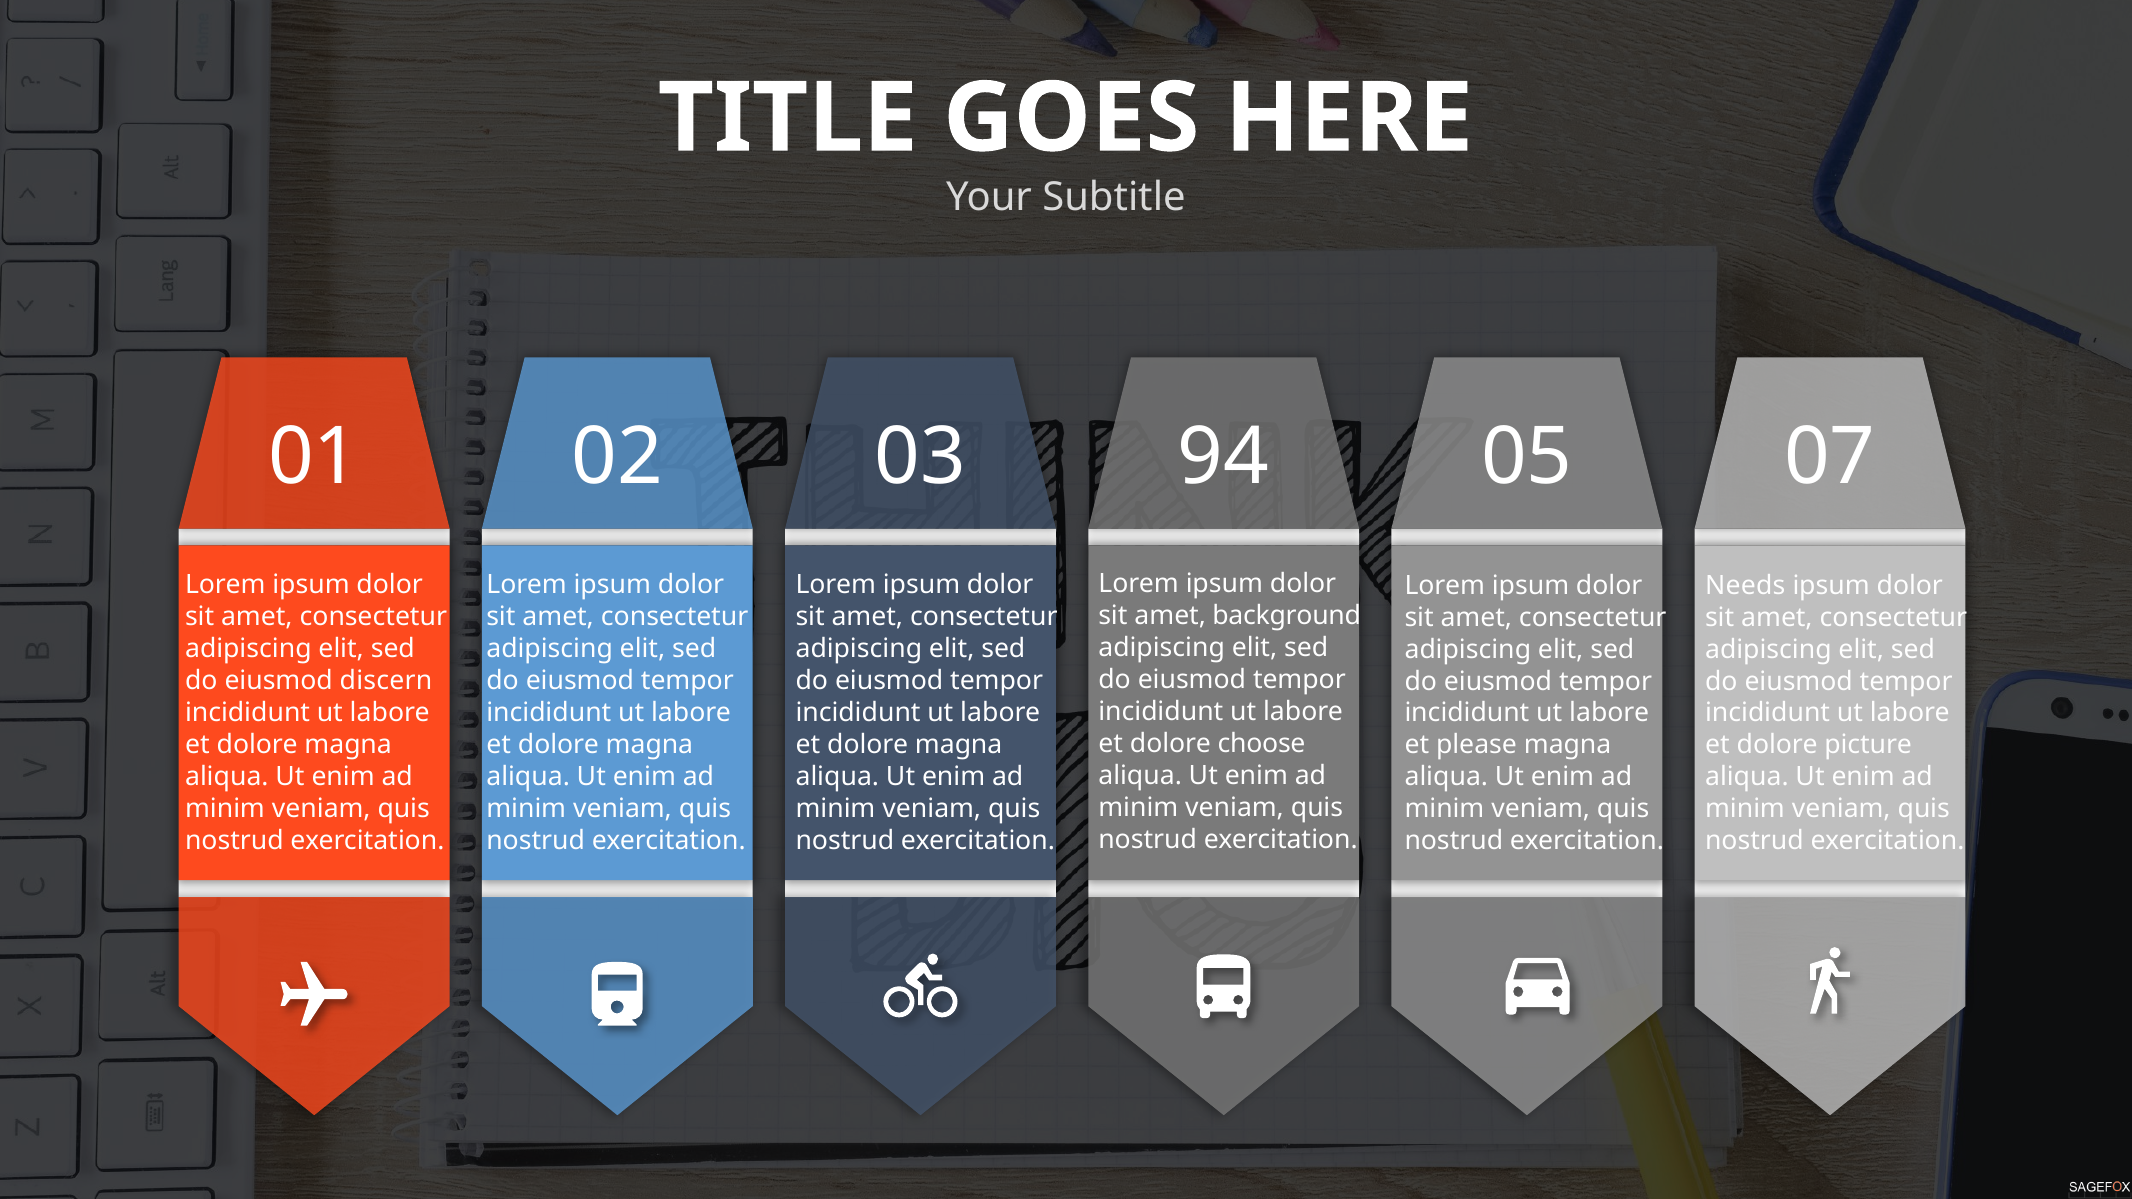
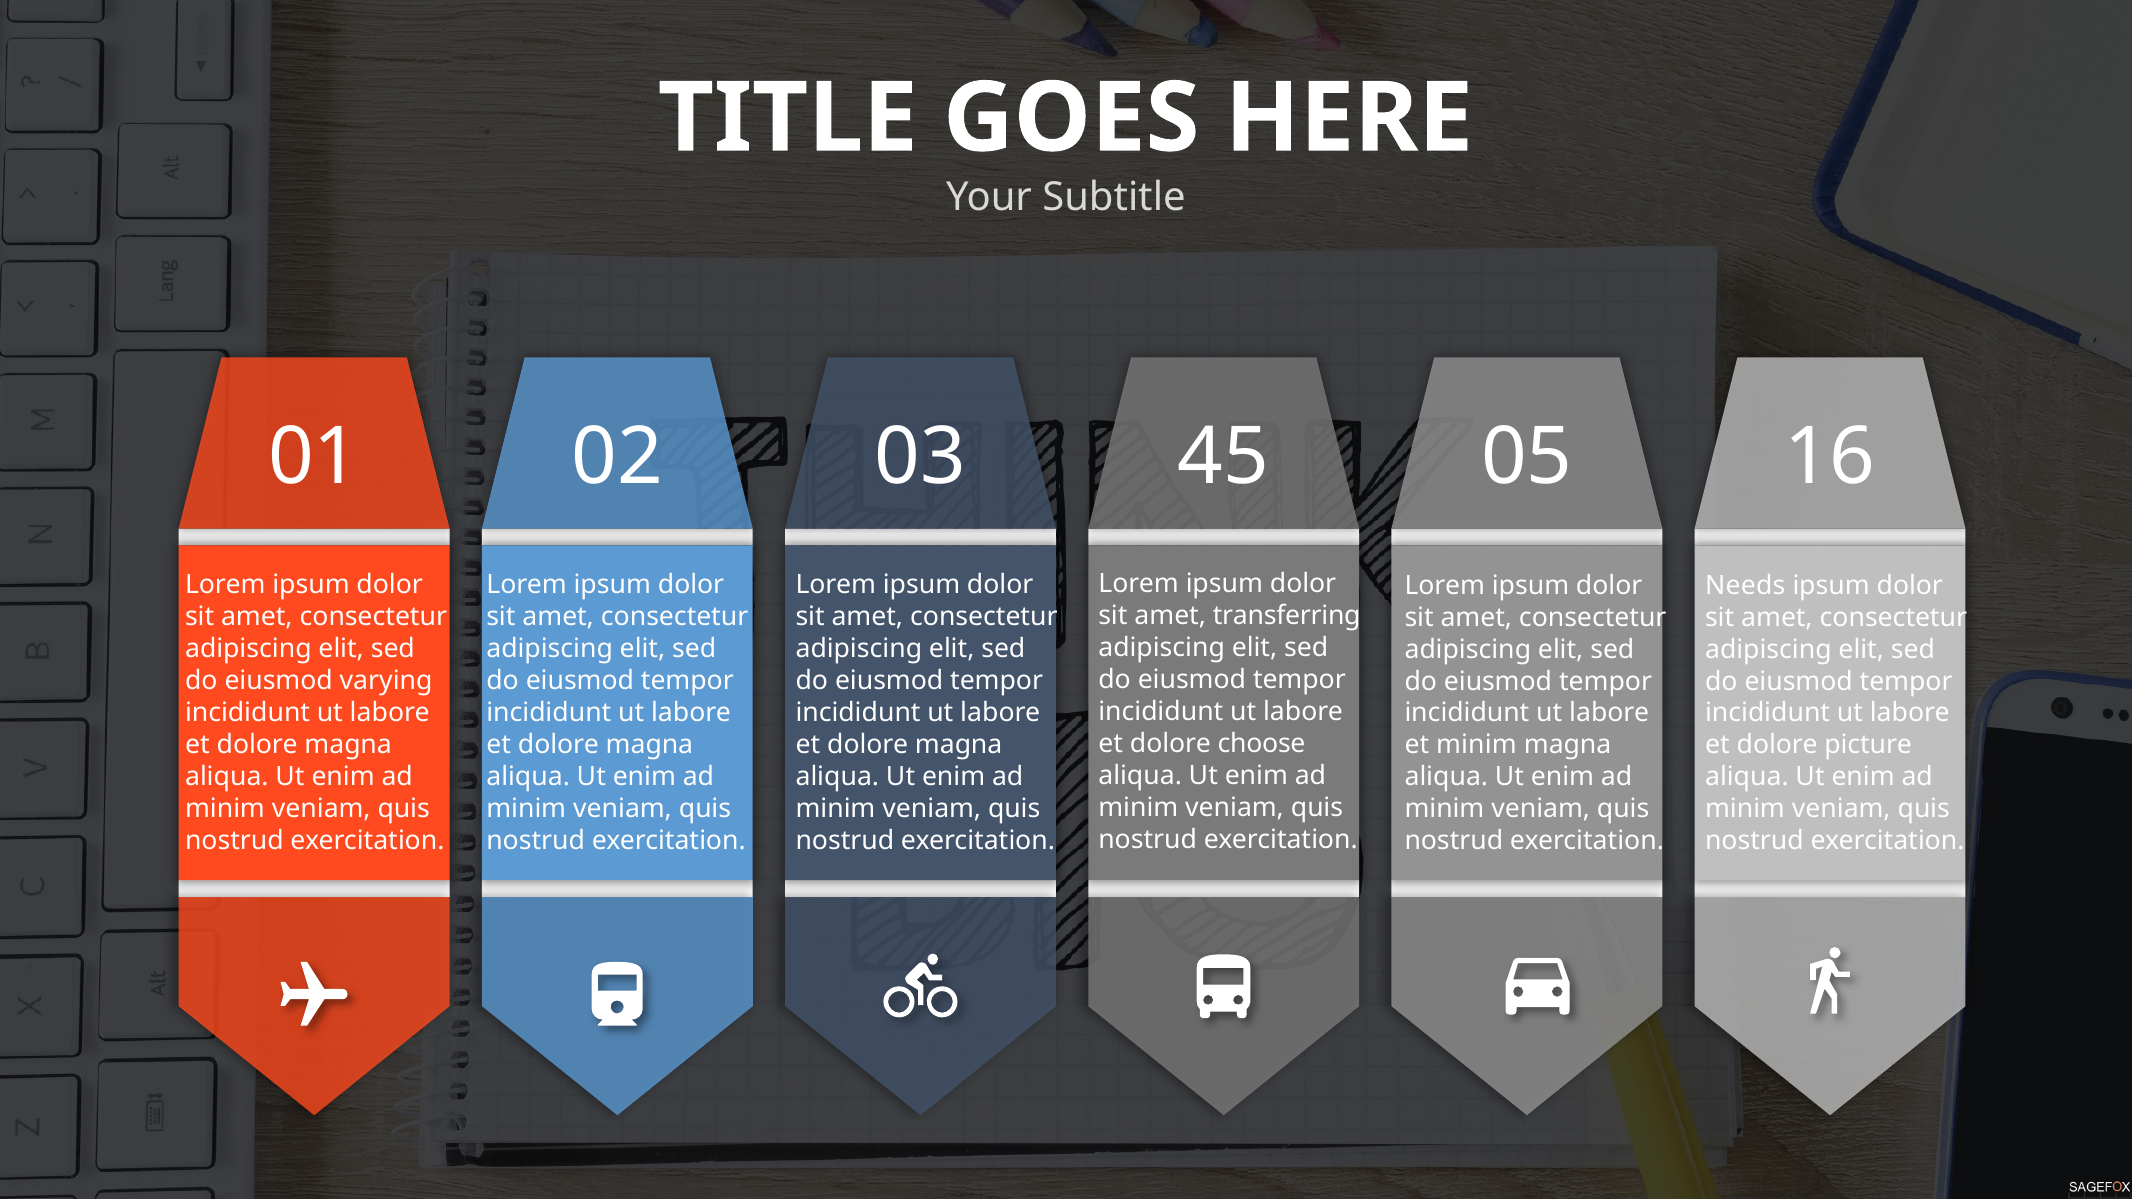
94: 94 -> 45
07: 07 -> 16
background: background -> transferring
discern: discern -> varying
et please: please -> minim
